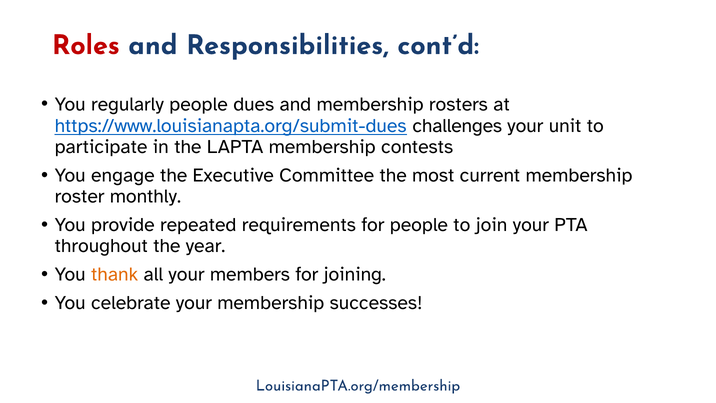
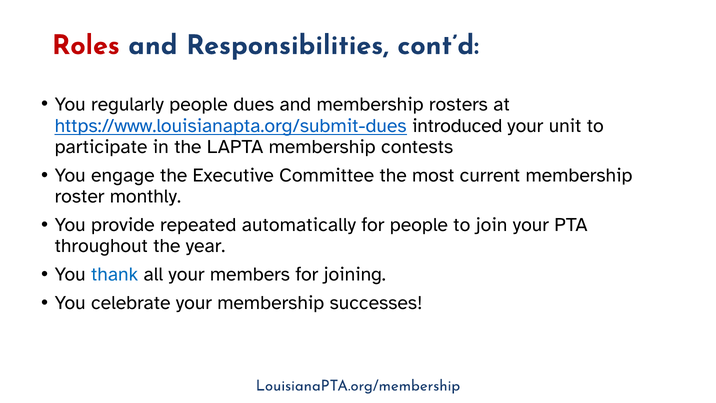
challenges: challenges -> introduced
requirements: requirements -> automatically
thank colour: orange -> blue
